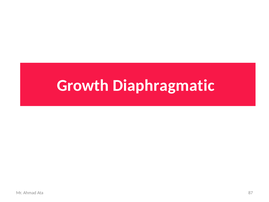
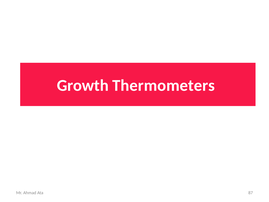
Diaphragmatic: Diaphragmatic -> Thermometers
